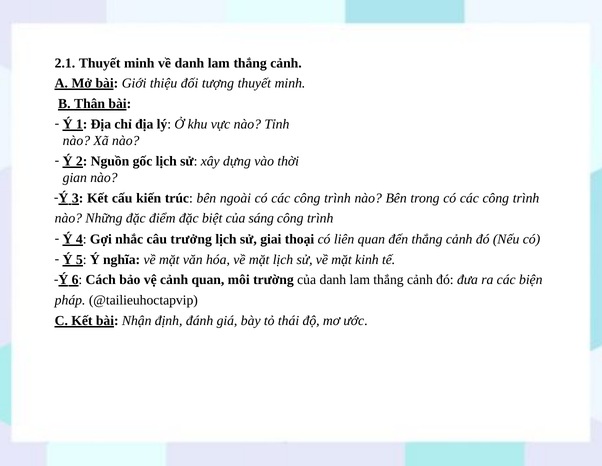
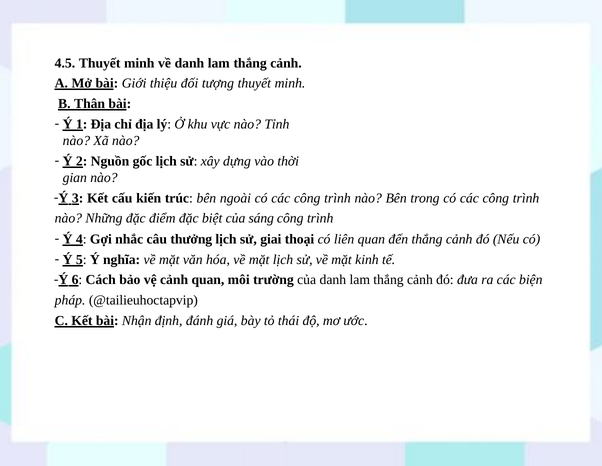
2.1: 2.1 -> 4.5
trưởng: trưởng -> thưởng
